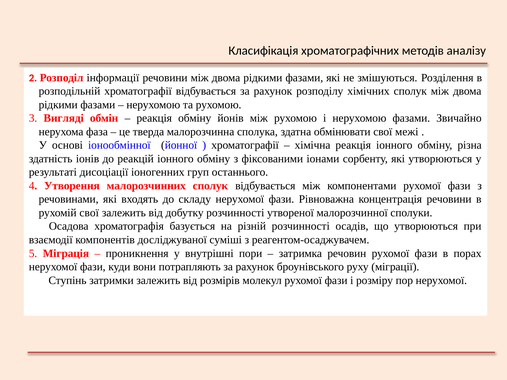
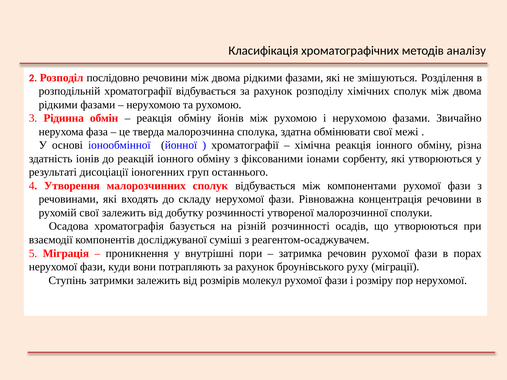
інформації: інформації -> послідовно
Вигляді: Вигляді -> Рідинна
